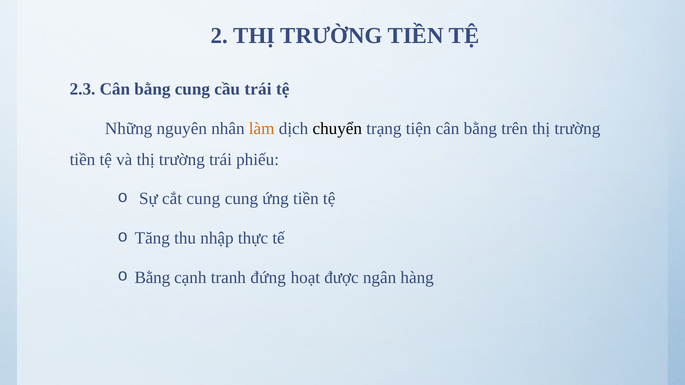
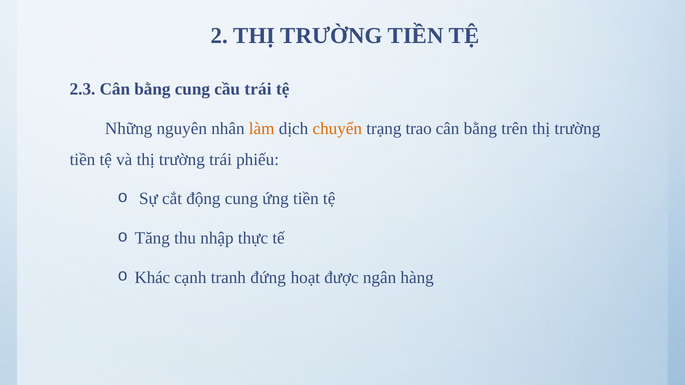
chuyển colour: black -> orange
tiện: tiện -> trao
cắt cung: cung -> động
Bằng at (152, 278): Bằng -> Khác
